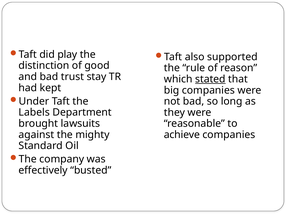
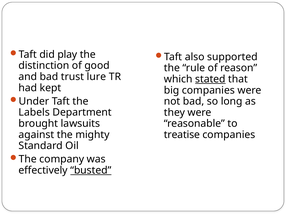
stay: stay -> lure
achieve: achieve -> treatise
busted underline: none -> present
